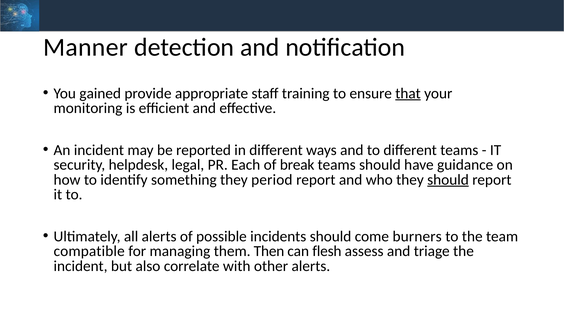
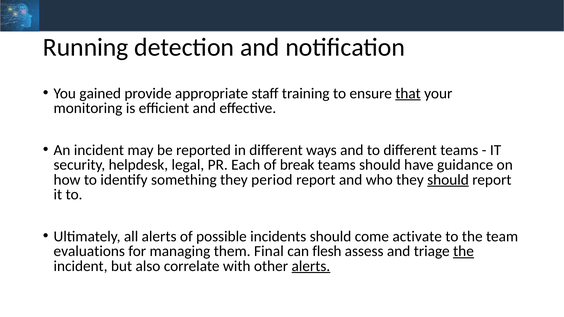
Manner: Manner -> Running
burners: burners -> activate
compatible: compatible -> evaluations
Then: Then -> Final
the at (463, 251) underline: none -> present
alerts at (311, 266) underline: none -> present
